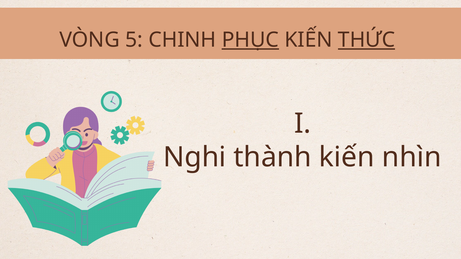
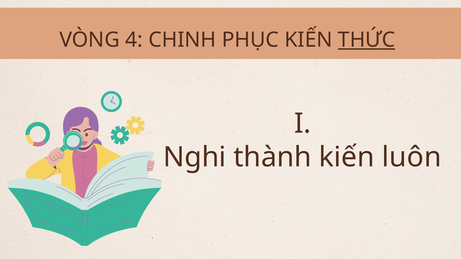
5: 5 -> 4
PHỤC underline: present -> none
nhìn: nhìn -> luôn
